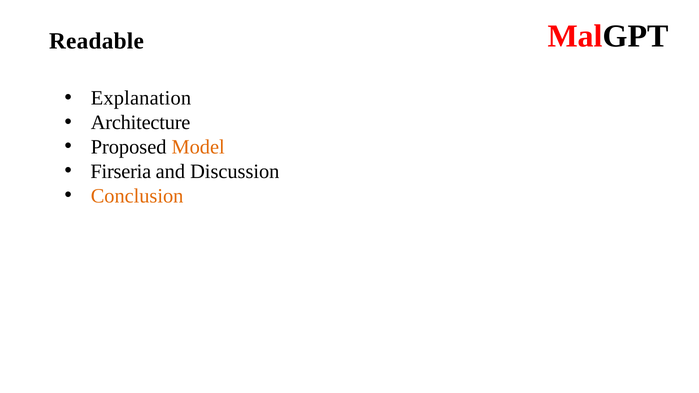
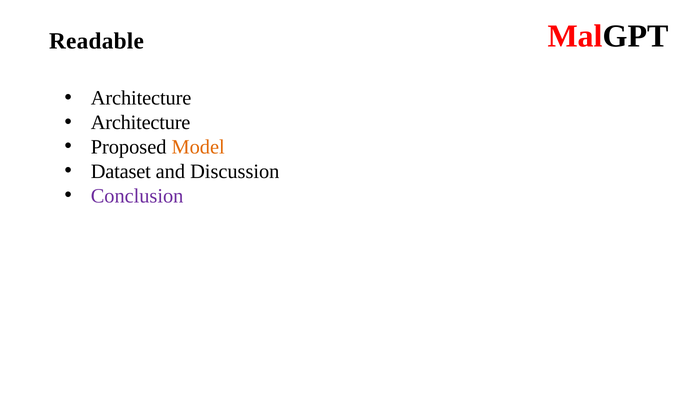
Explanation at (141, 98): Explanation -> Architecture
Firseria: Firseria -> Dataset
Conclusion colour: orange -> purple
